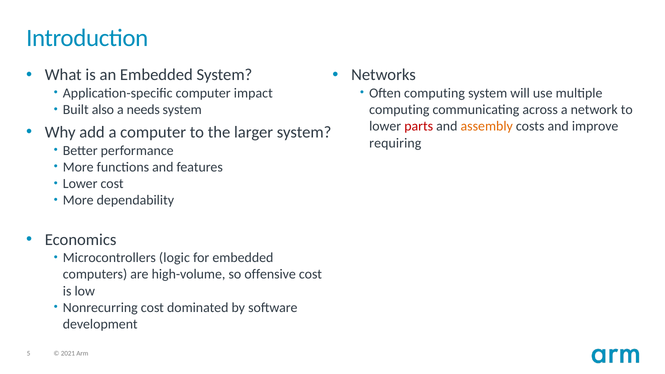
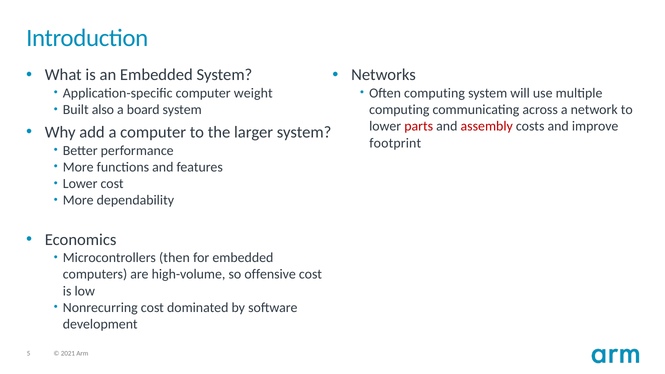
impact: impact -> weight
needs: needs -> board
assembly colour: orange -> red
requiring: requiring -> footprint
logic: logic -> then
